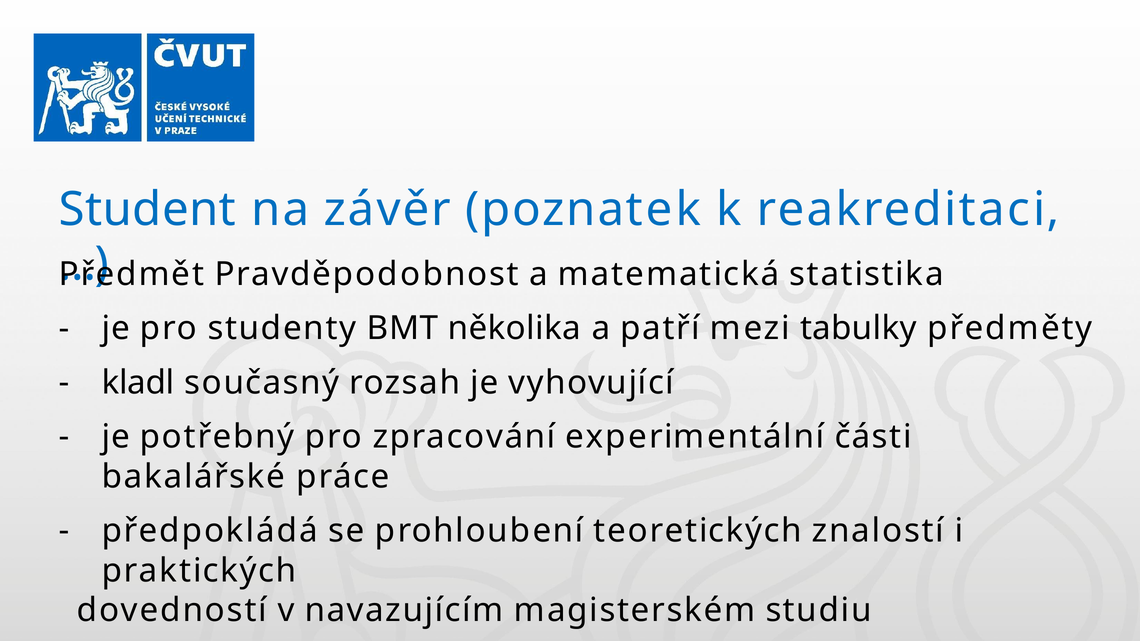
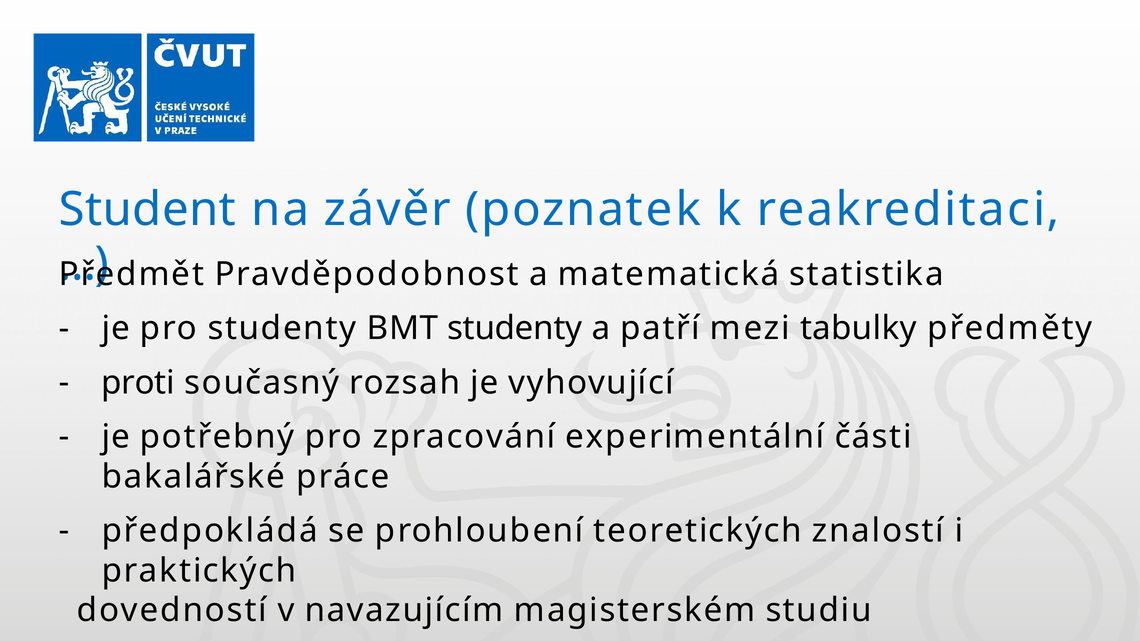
BMT několika: několika -> studenty
kladl: kladl -> proti
